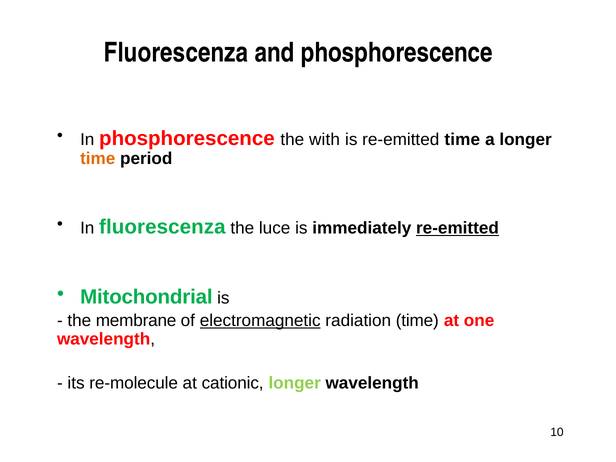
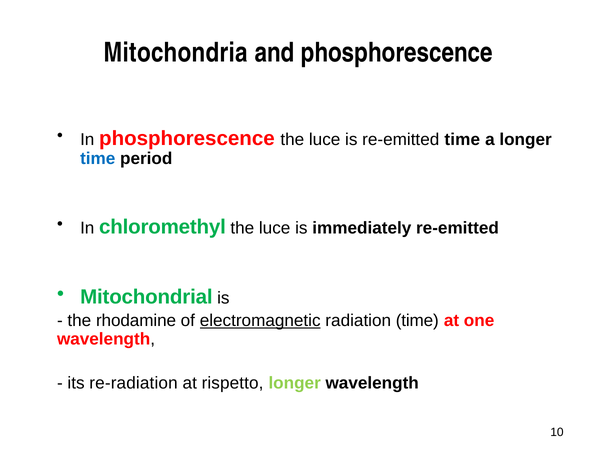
Fluorescenza at (176, 53): Fluorescenza -> Mitochondria
phosphorescence the with: with -> luce
time at (98, 159) colour: orange -> blue
In fluorescenza: fluorescenza -> chloromethyl
re-emitted at (457, 228) underline: present -> none
membrane: membrane -> rhodamine
re-molecule: re-molecule -> re-radiation
cationic: cationic -> rispetto
